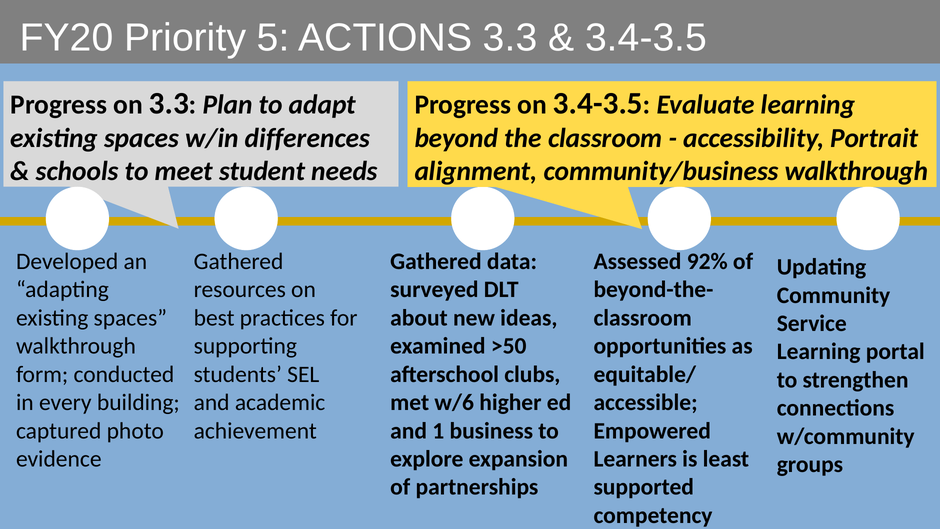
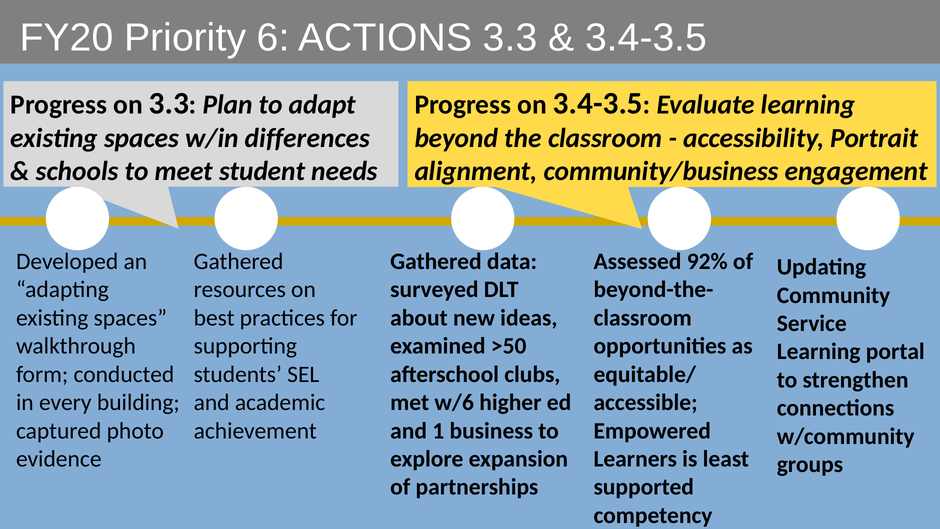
5: 5 -> 6
community/business walkthrough: walkthrough -> engagement
